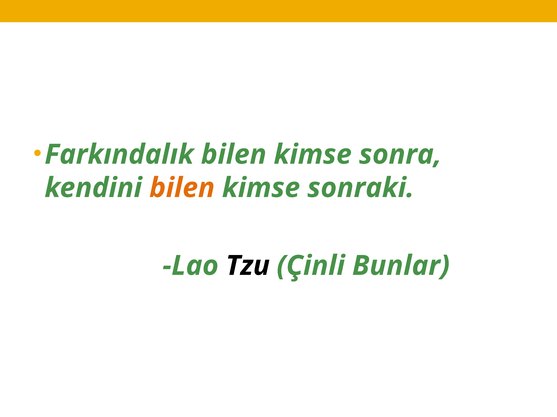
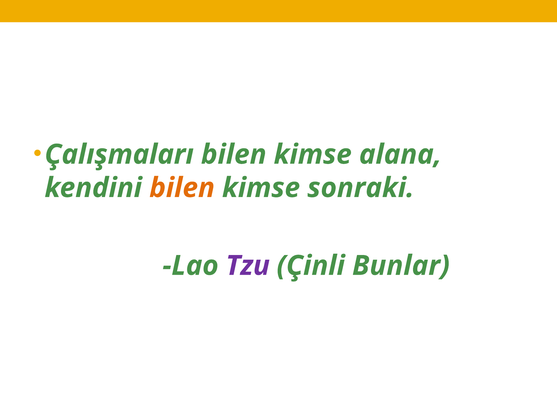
Farkındalık: Farkındalık -> Çalışmaları
sonra: sonra -> alana
Tzu colour: black -> purple
